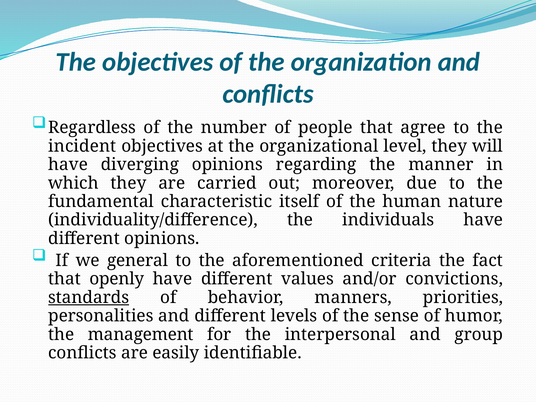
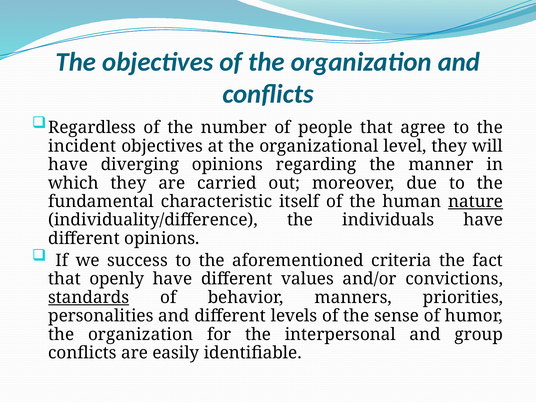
nature underline: none -> present
general: general -> success
management at (141, 334): management -> organization
